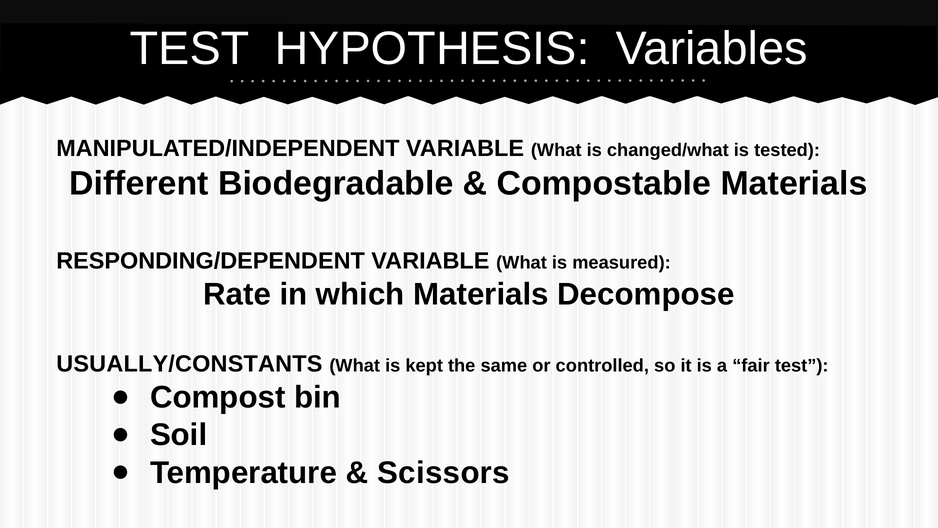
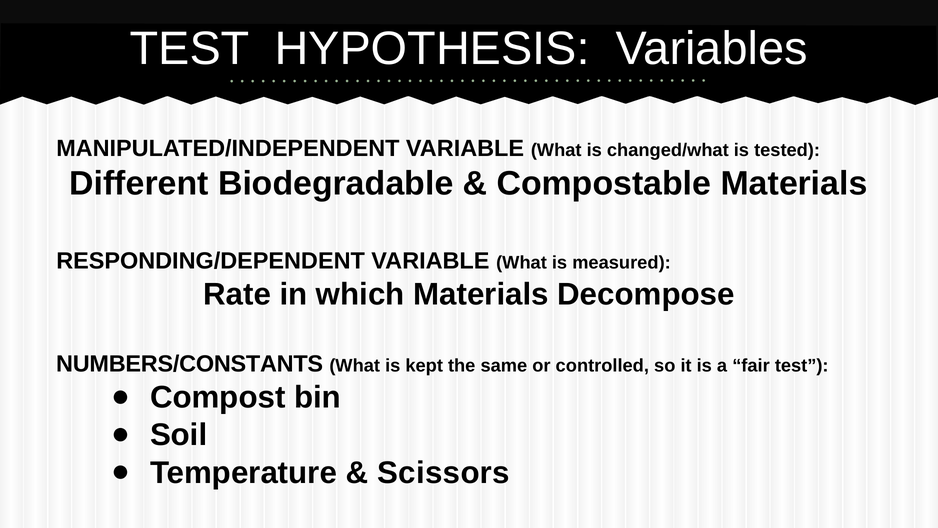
USUALLY/CONSTANTS: USUALLY/CONSTANTS -> NUMBERS/CONSTANTS
